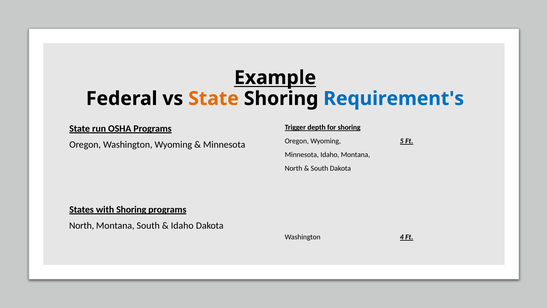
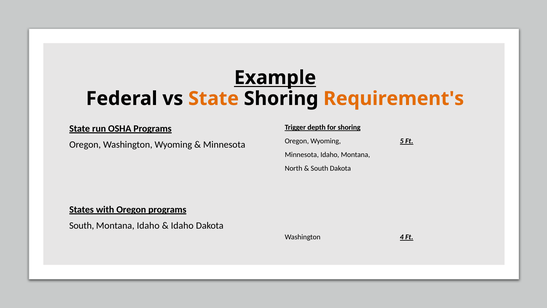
Requirement's colour: blue -> orange
with Shoring: Shoring -> Oregon
North at (82, 225): North -> South
Montana South: South -> Idaho
